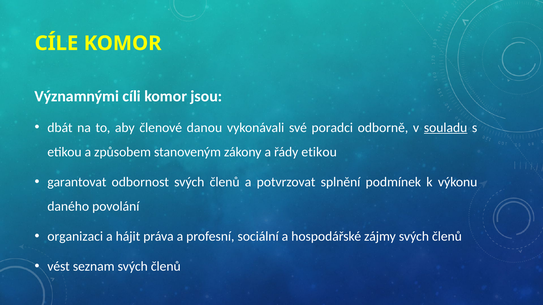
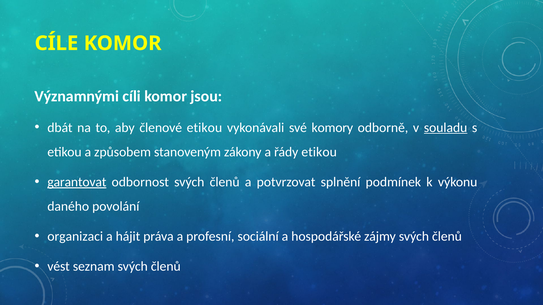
členové danou: danou -> etikou
poradci: poradci -> komory
garantovat underline: none -> present
